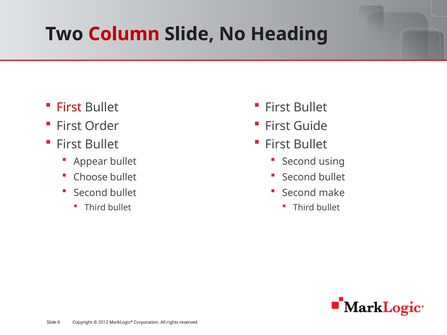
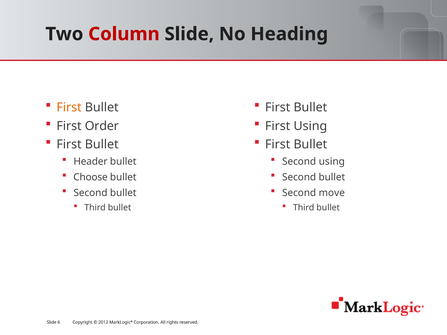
First at (69, 107) colour: red -> orange
First Guide: Guide -> Using
Appear: Appear -> Header
make: make -> move
